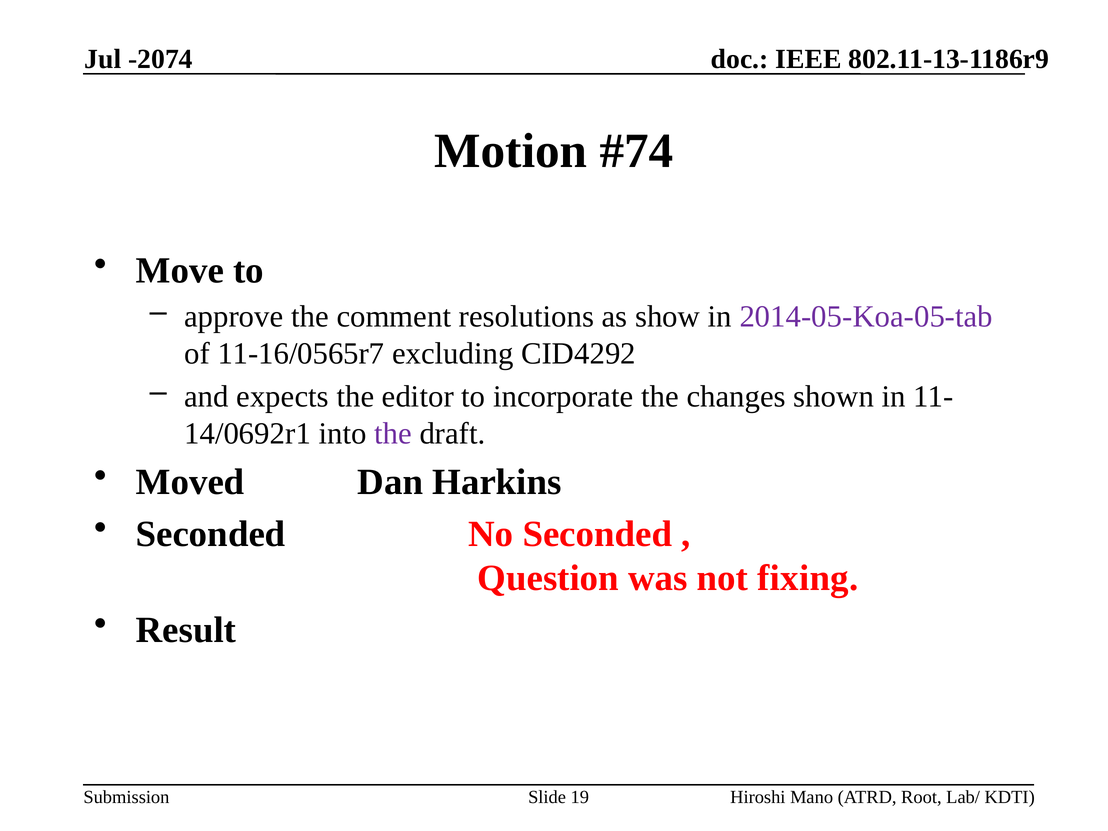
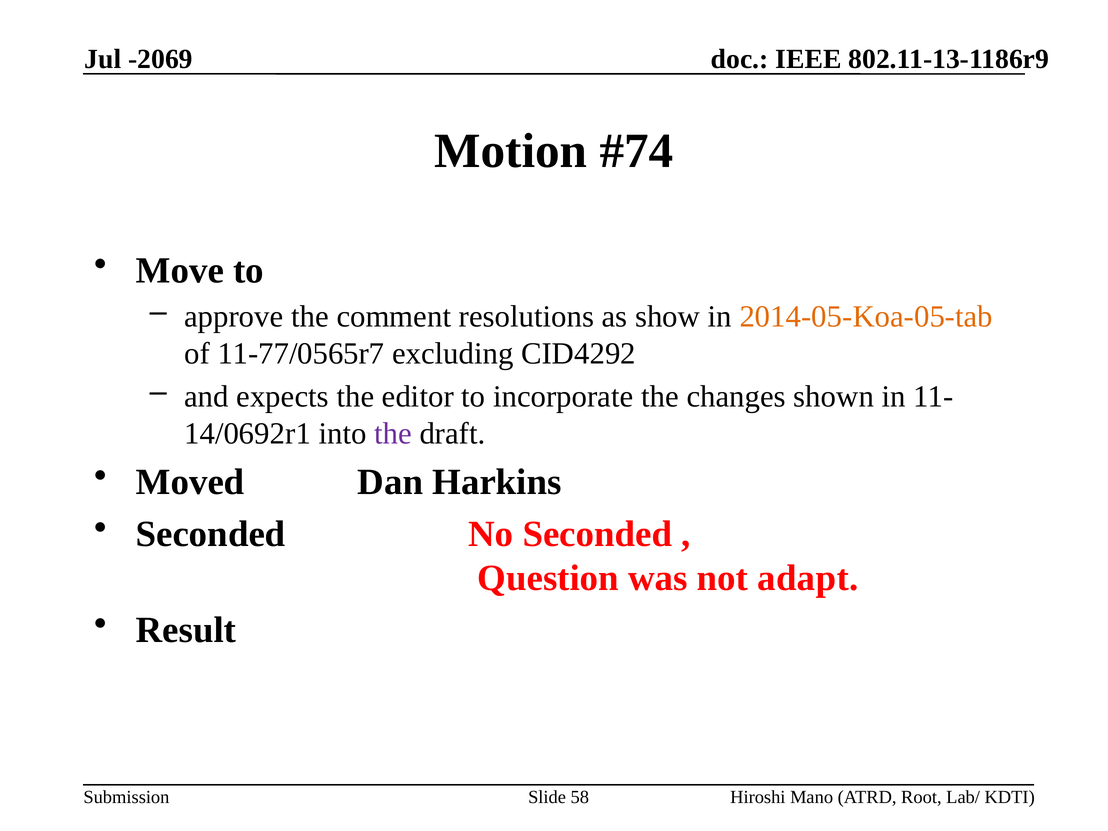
-2074: -2074 -> -2069
2014-05-Koa-05-tab colour: purple -> orange
11-16/0565r7: 11-16/0565r7 -> 11-77/0565r7
fixing: fixing -> adapt
19: 19 -> 58
